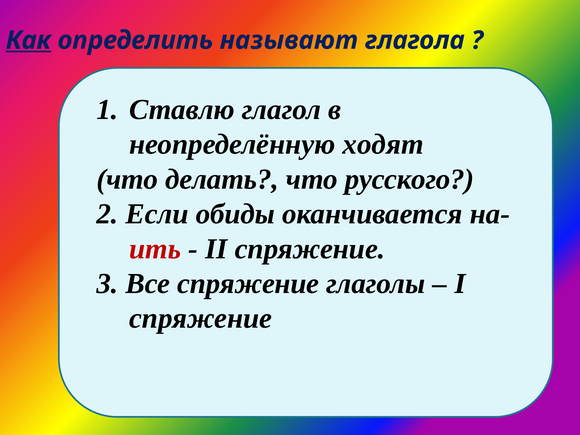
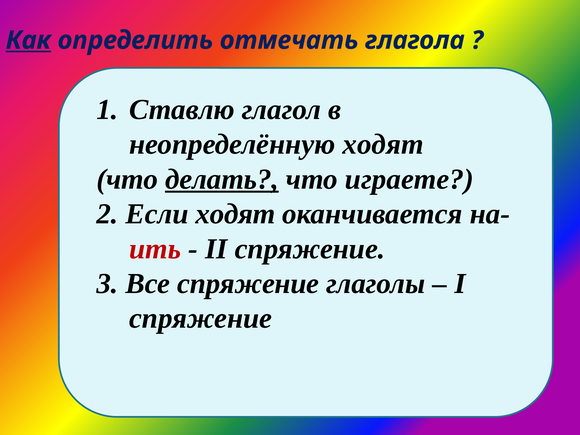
называют: называют -> отмечать
делать underline: none -> present
русского: русского -> играете
Если обиды: обиды -> ходят
